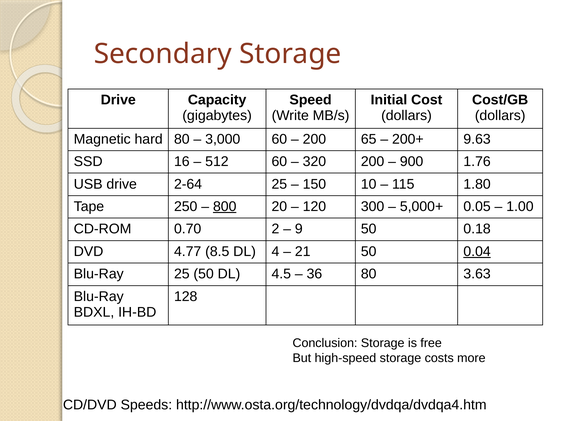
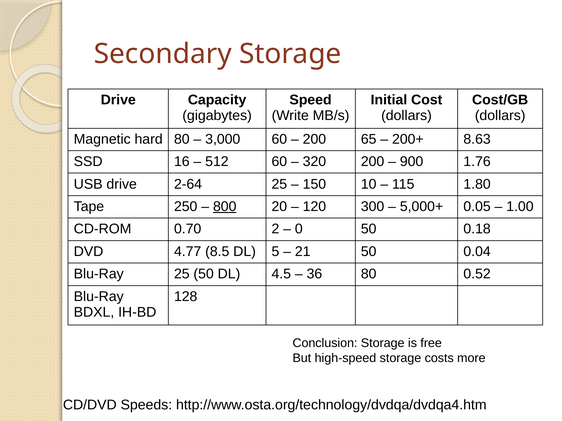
9.63: 9.63 -> 8.63
9: 9 -> 0
4: 4 -> 5
0.04 underline: present -> none
3.63: 3.63 -> 0.52
